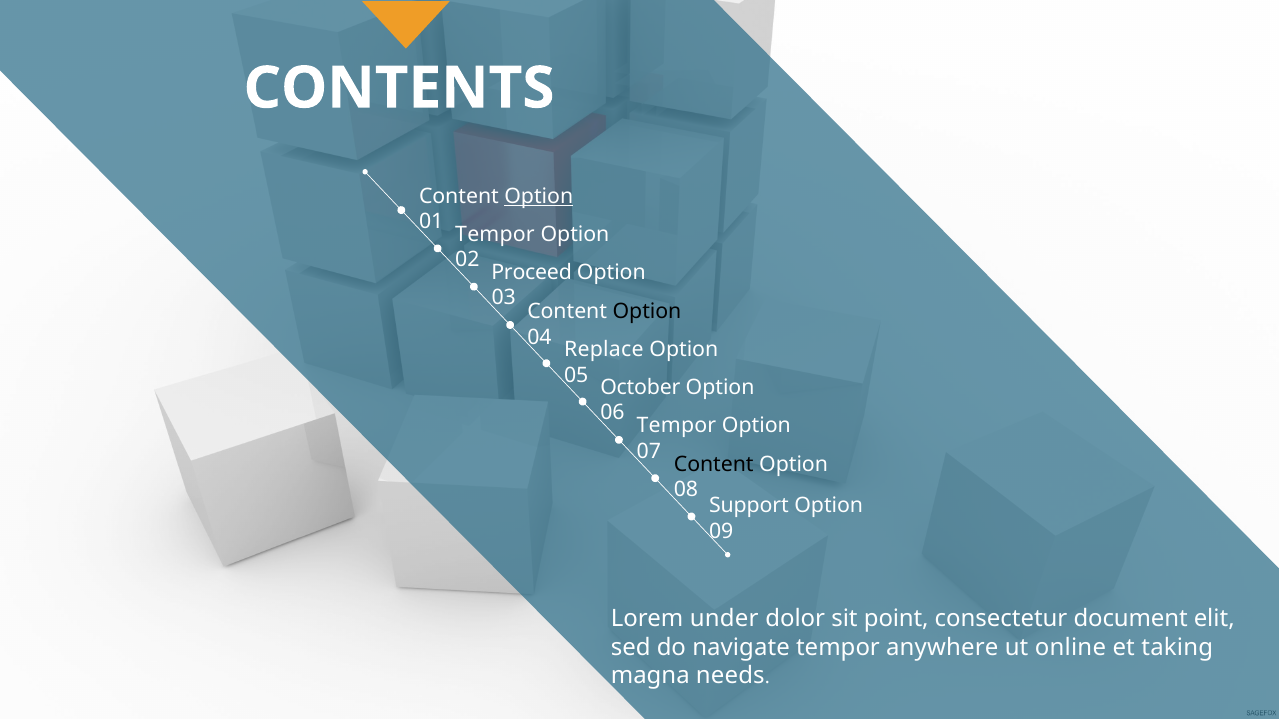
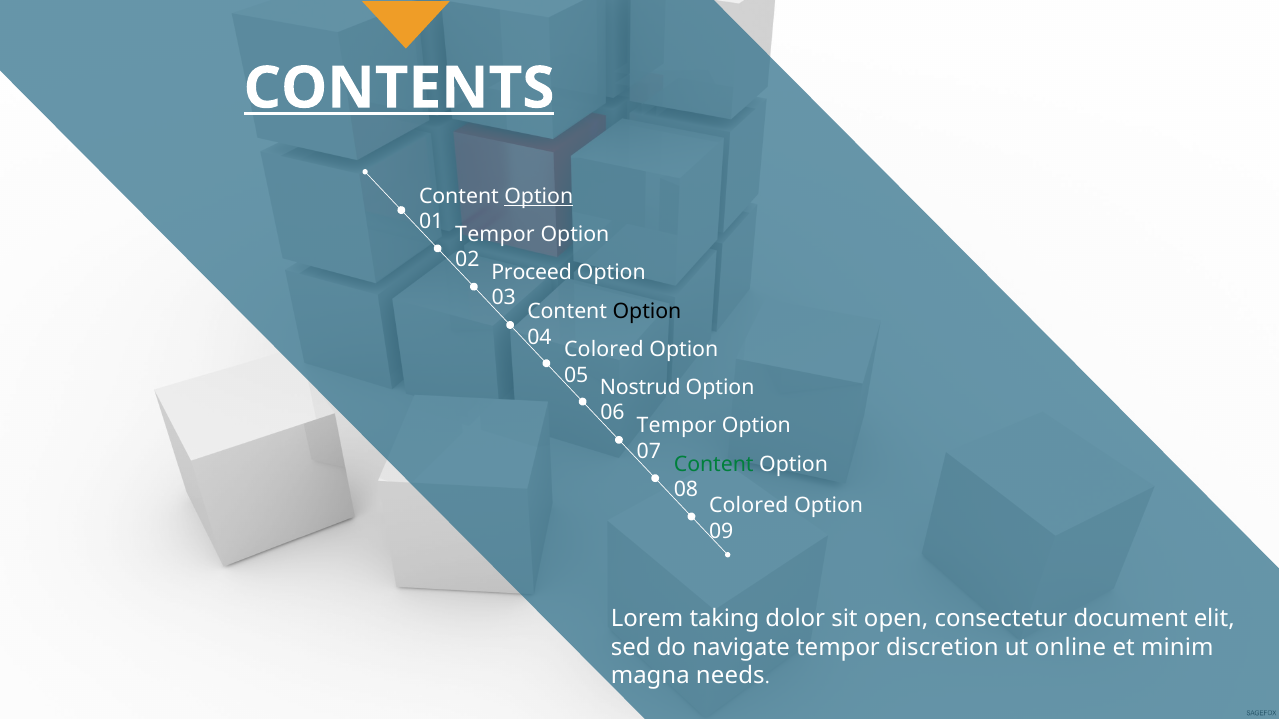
CONTENTS underline: none -> present
Replace at (604, 350): Replace -> Colored
October: October -> Nostrud
Content at (714, 465) colour: black -> green
Support at (749, 506): Support -> Colored
under: under -> taking
point: point -> open
anywhere: anywhere -> discretion
taking: taking -> minim
